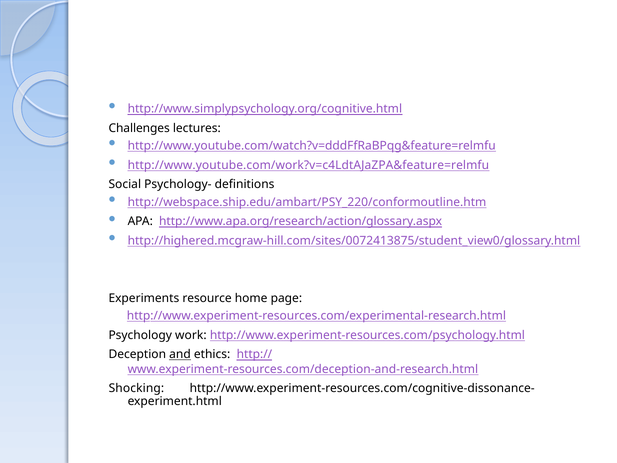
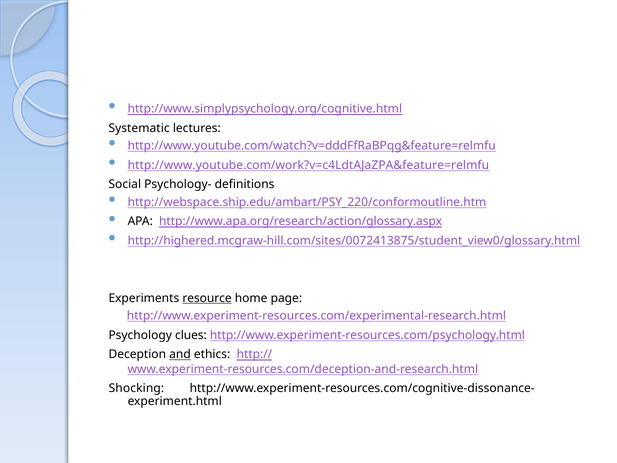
Challenges: Challenges -> Systematic
resource underline: none -> present
work: work -> clues
